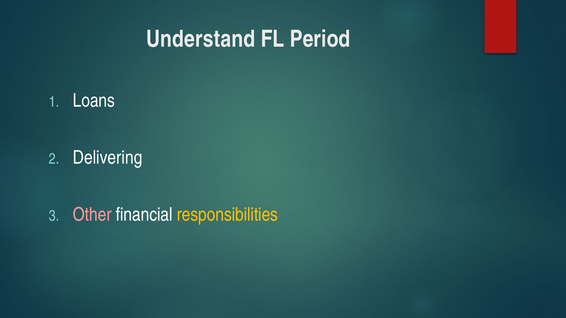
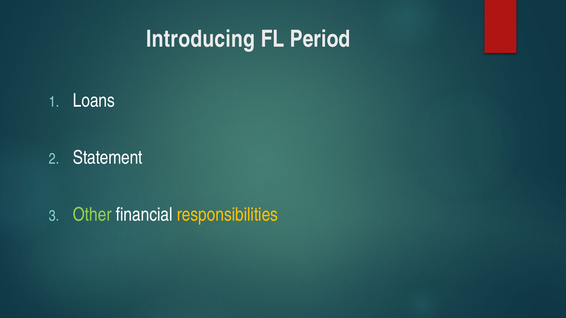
Understand: Understand -> Introducing
Delivering: Delivering -> Statement
Other colour: pink -> light green
